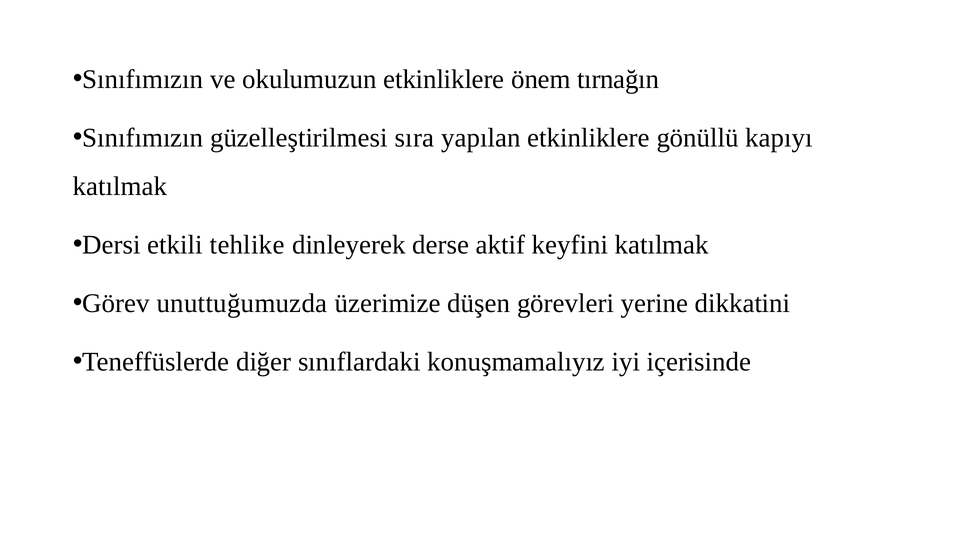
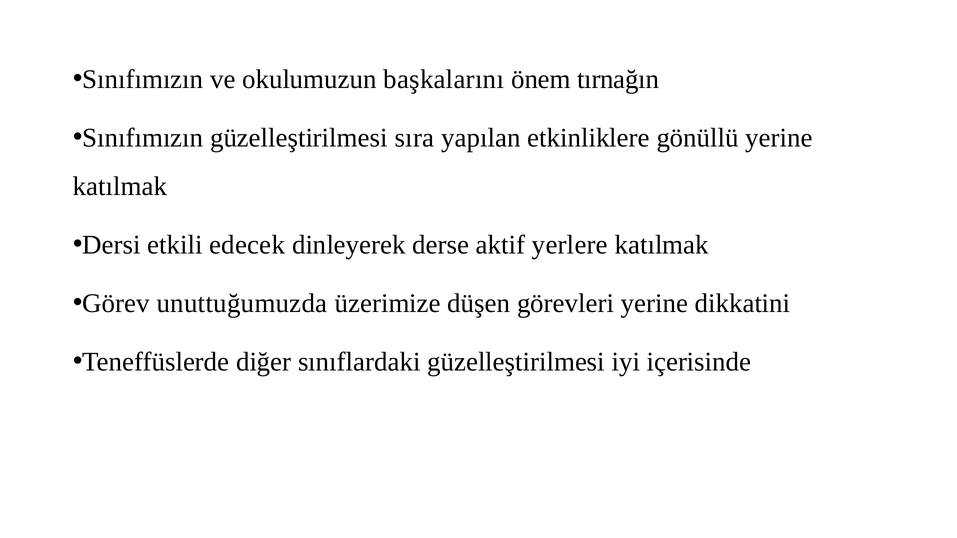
okulumuzun etkinliklere: etkinliklere -> başkalarını
gönüllü kapıyı: kapıyı -> yerine
tehlike: tehlike -> edecek
keyfini: keyfini -> yerlere
sınıflardaki konuşmamalıyız: konuşmamalıyız -> güzelleştirilmesi
